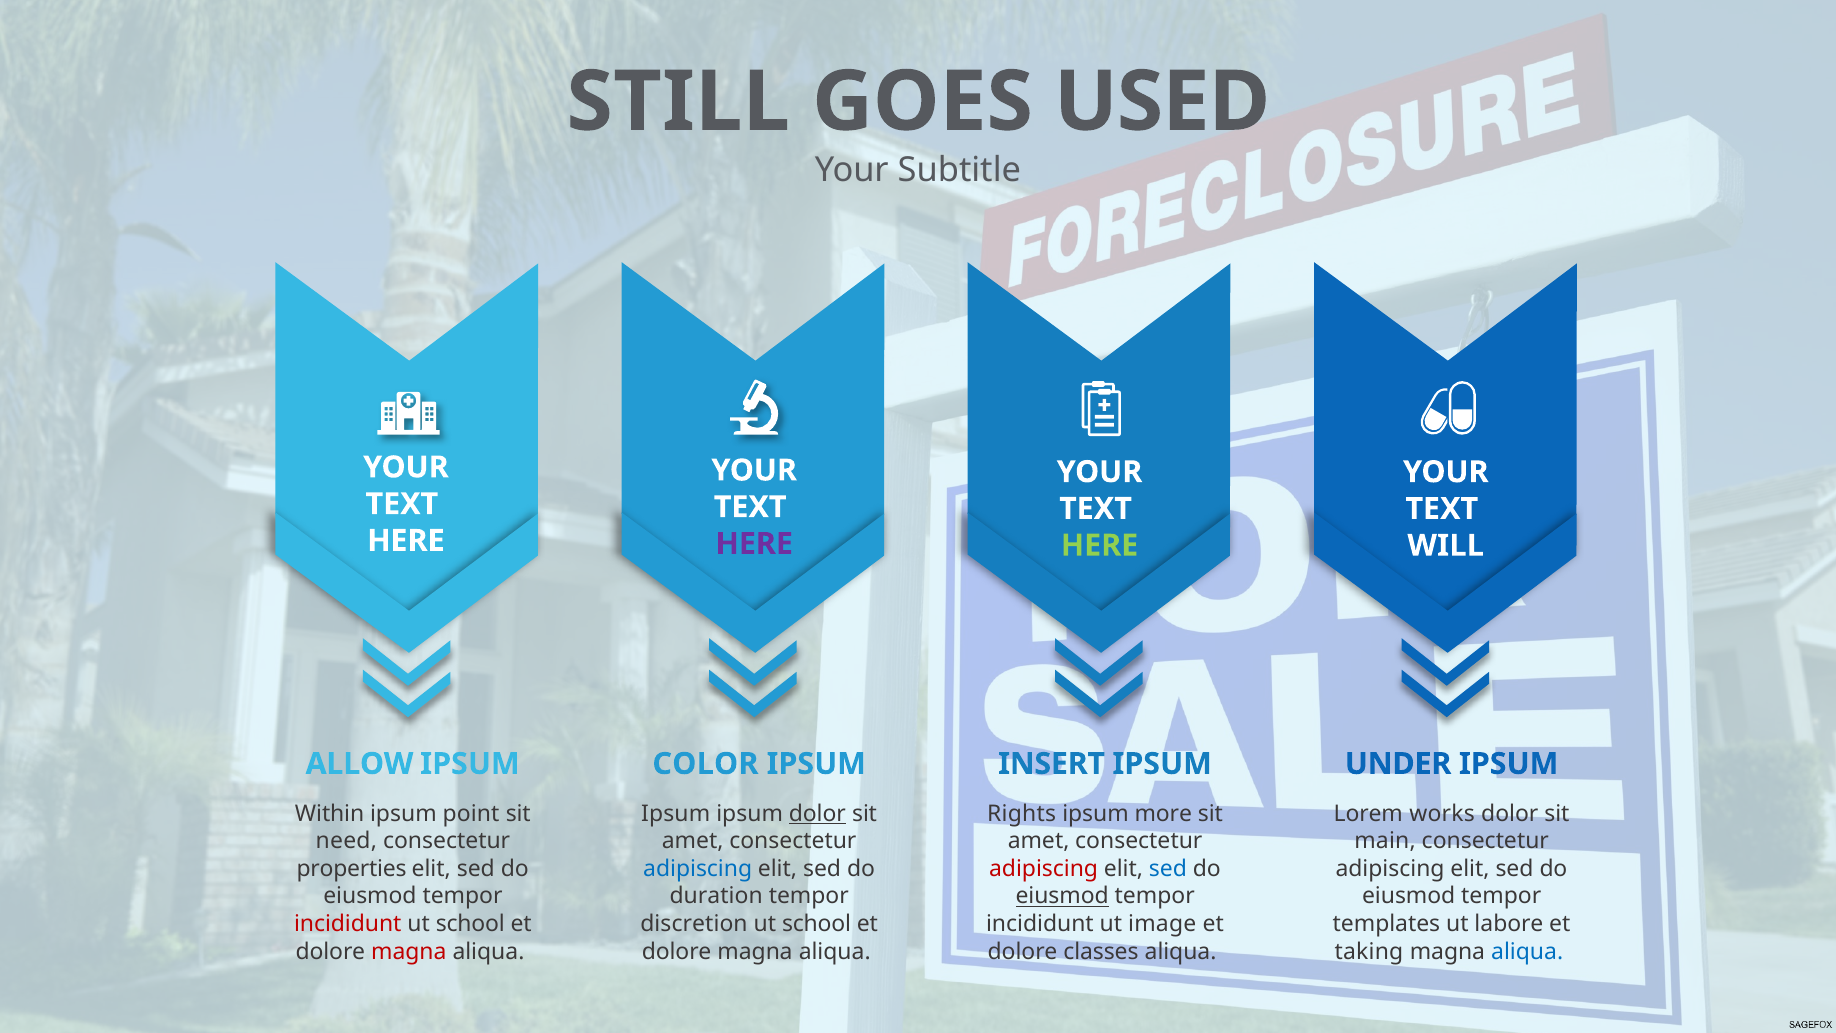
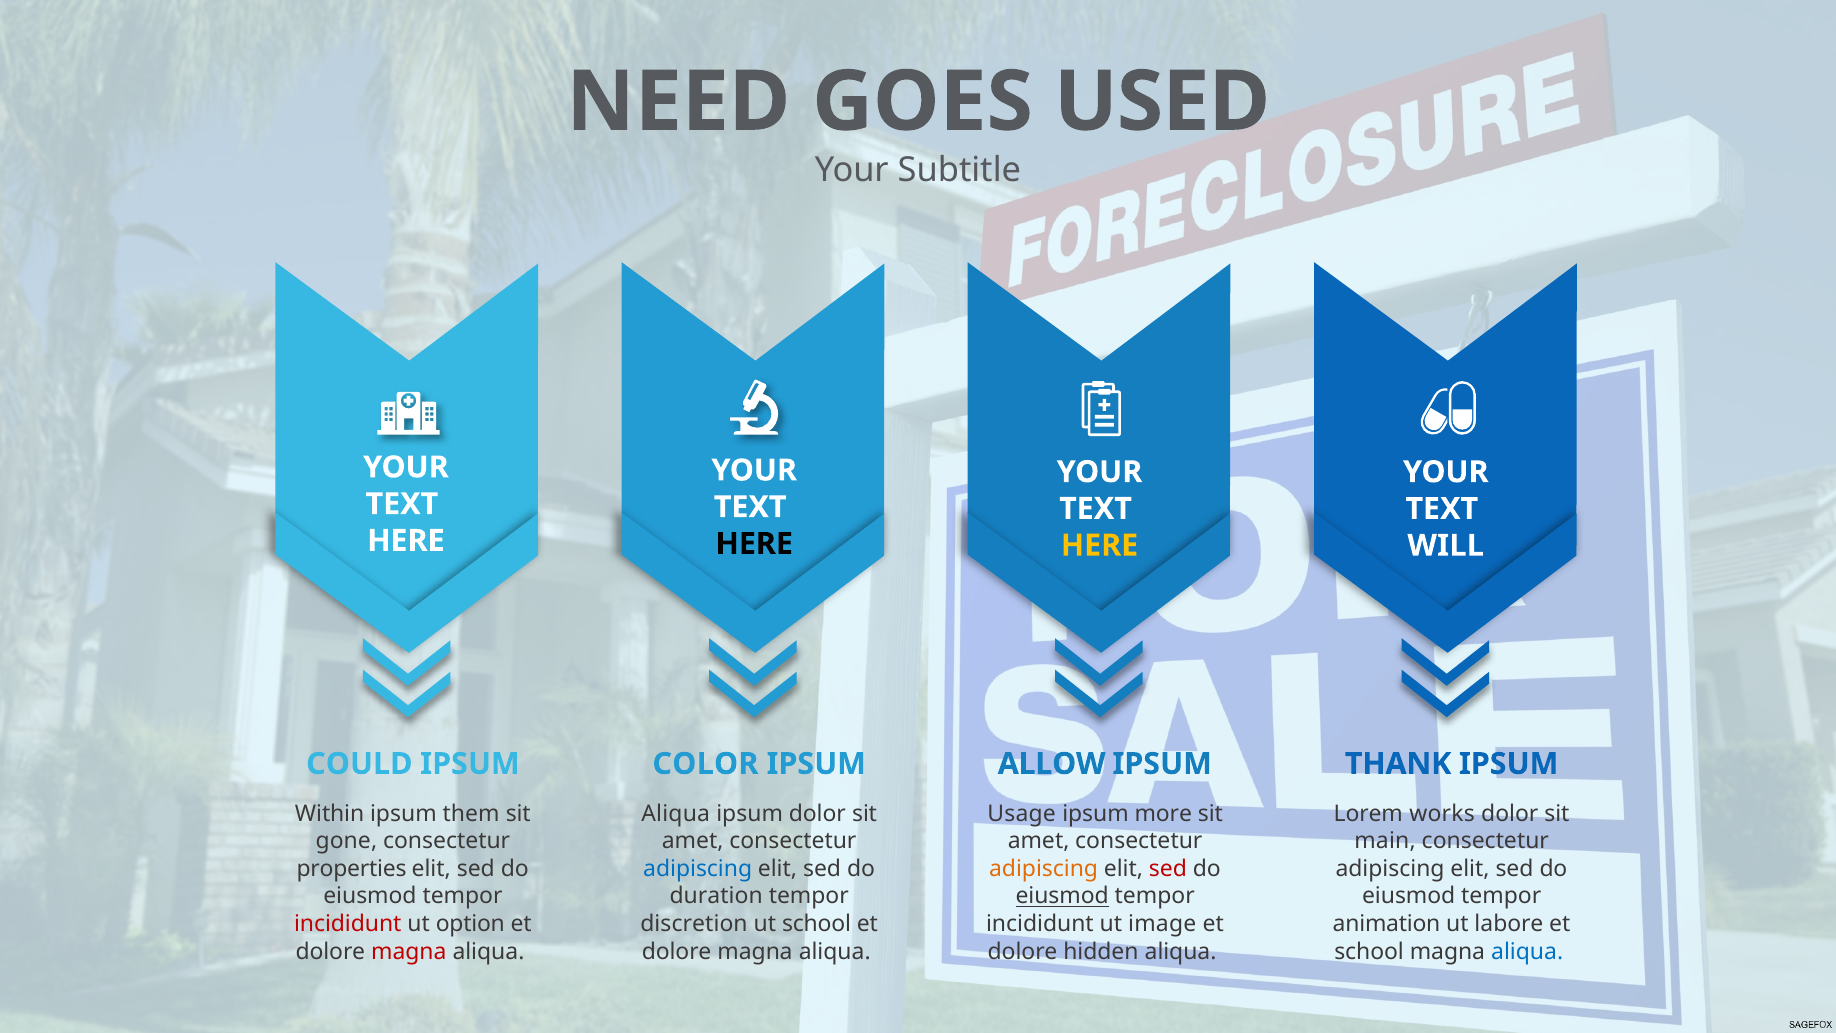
STILL: STILL -> NEED
HERE at (754, 544) colour: purple -> black
HERE at (1100, 545) colour: light green -> yellow
ALLOW: ALLOW -> COULD
INSERT: INSERT -> ALLOW
UNDER: UNDER -> THANK
point: point -> them
Ipsum at (676, 814): Ipsum -> Aliqua
dolor at (817, 814) underline: present -> none
Rights: Rights -> Usage
need: need -> gone
adipiscing at (1044, 869) colour: red -> orange
sed at (1168, 869) colour: blue -> red
school at (470, 924): school -> option
templates: templates -> animation
classes: classes -> hidden
taking at (1369, 951): taking -> school
